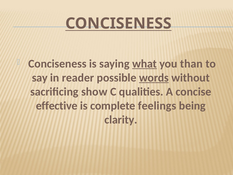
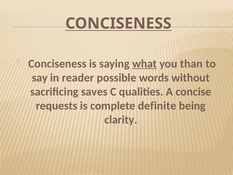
words underline: present -> none
show: show -> saves
effective: effective -> requests
feelings: feelings -> definite
